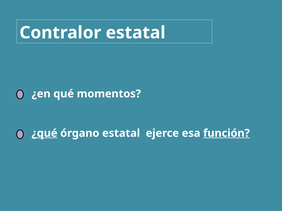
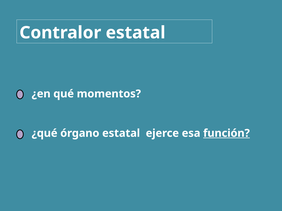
¿qué underline: present -> none
